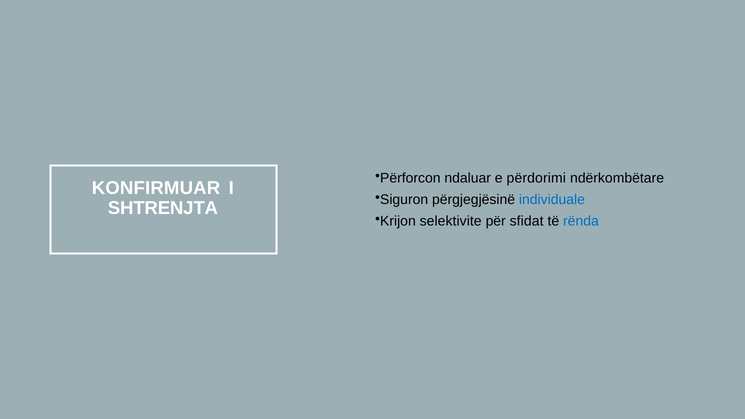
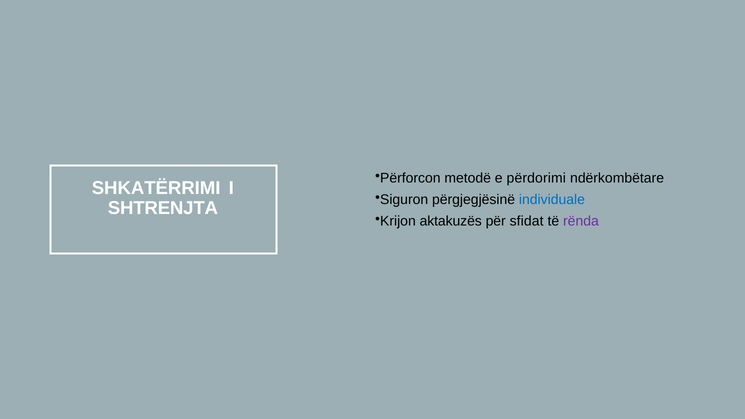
ndaluar: ndaluar -> metodë
KONFIRMUAR: KONFIRMUAR -> SHKATËRRIMI
selektivite: selektivite -> aktakuzës
rënda colour: blue -> purple
